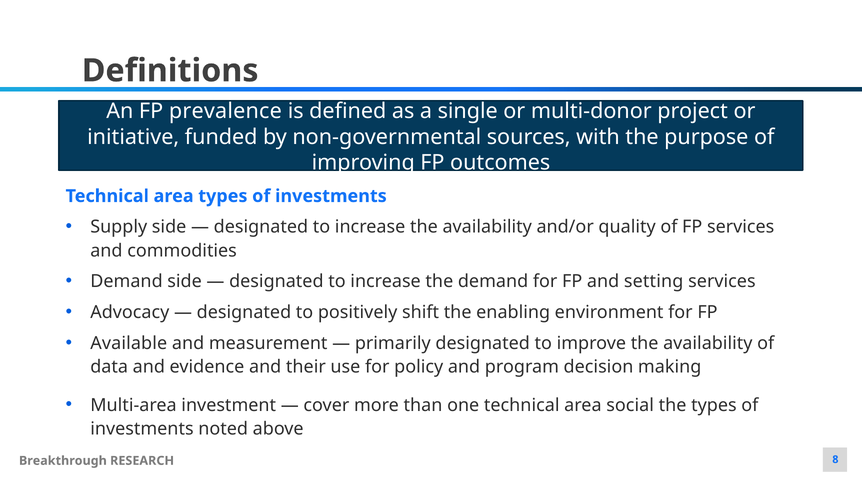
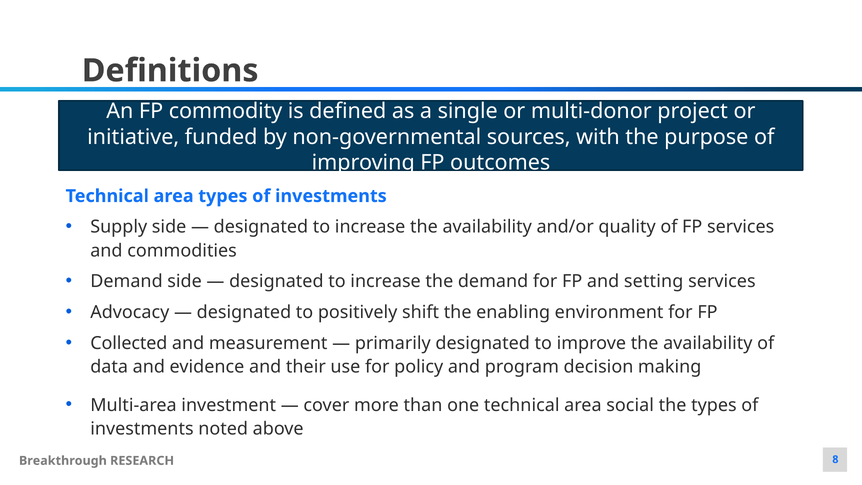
prevalence: prevalence -> commodity
Available: Available -> Collected
